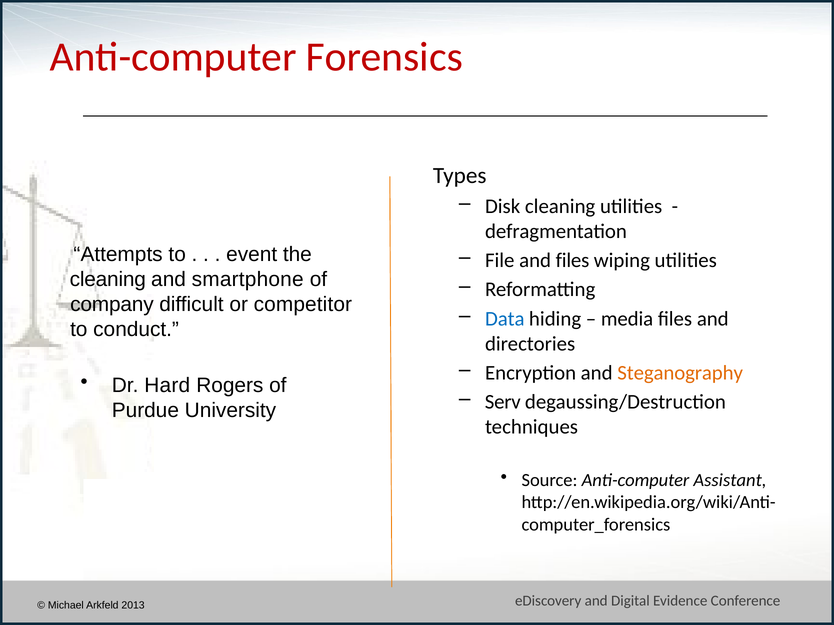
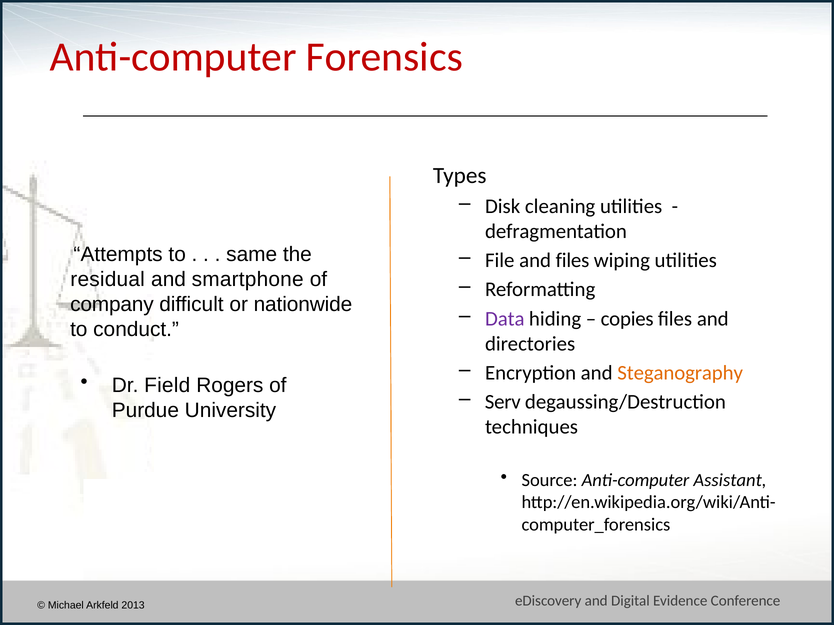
event: event -> same
cleaning at (108, 280): cleaning -> residual
competitor: competitor -> nationwide
Data colour: blue -> purple
media: media -> copies
Hard: Hard -> Field
